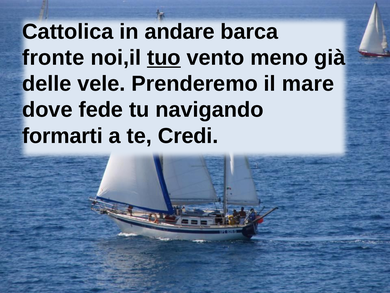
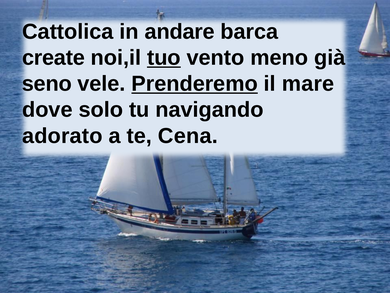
fronte: fronte -> create
delle: delle -> seno
Prenderemo underline: none -> present
fede: fede -> solo
formarti: formarti -> adorato
Credi: Credi -> Cena
